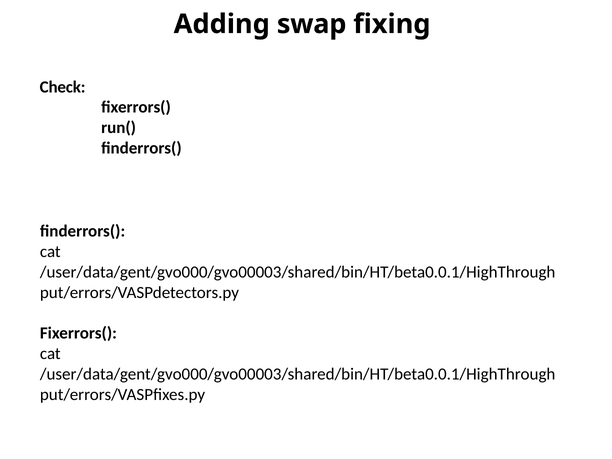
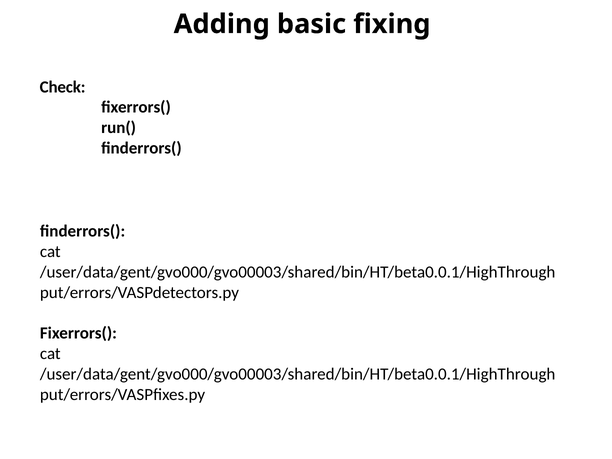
swap: swap -> basic
